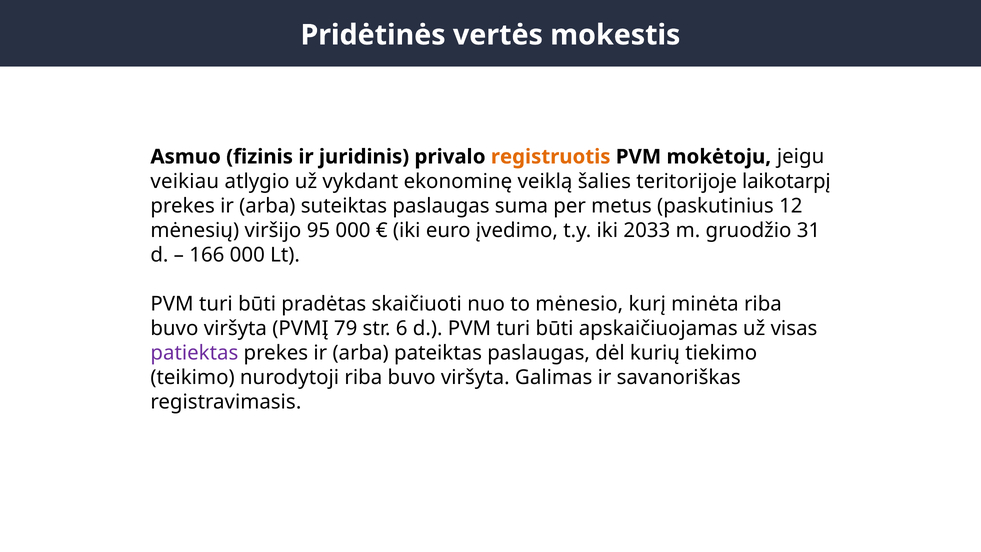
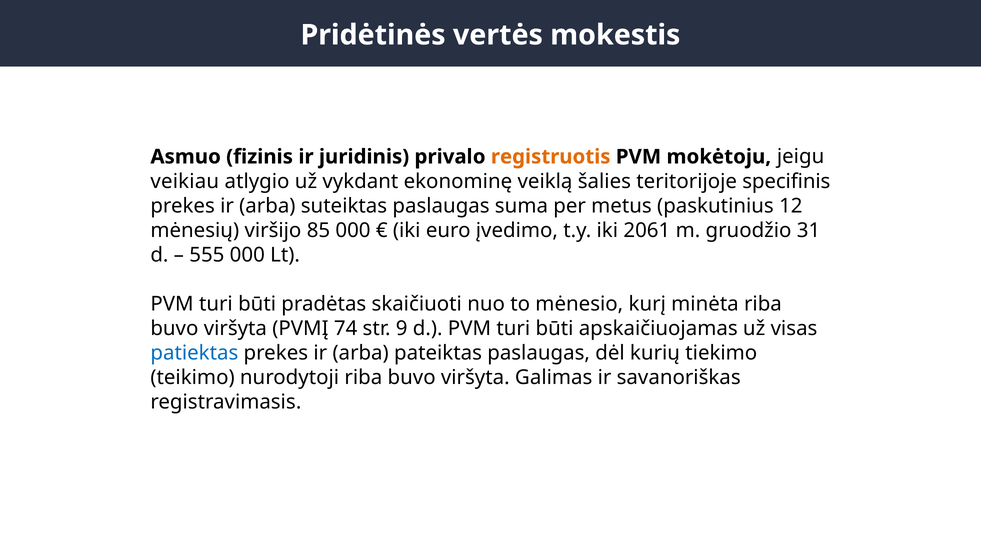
laikotarpį: laikotarpį -> specifinis
95: 95 -> 85
2033: 2033 -> 2061
166: 166 -> 555
79: 79 -> 74
6: 6 -> 9
patiektas colour: purple -> blue
